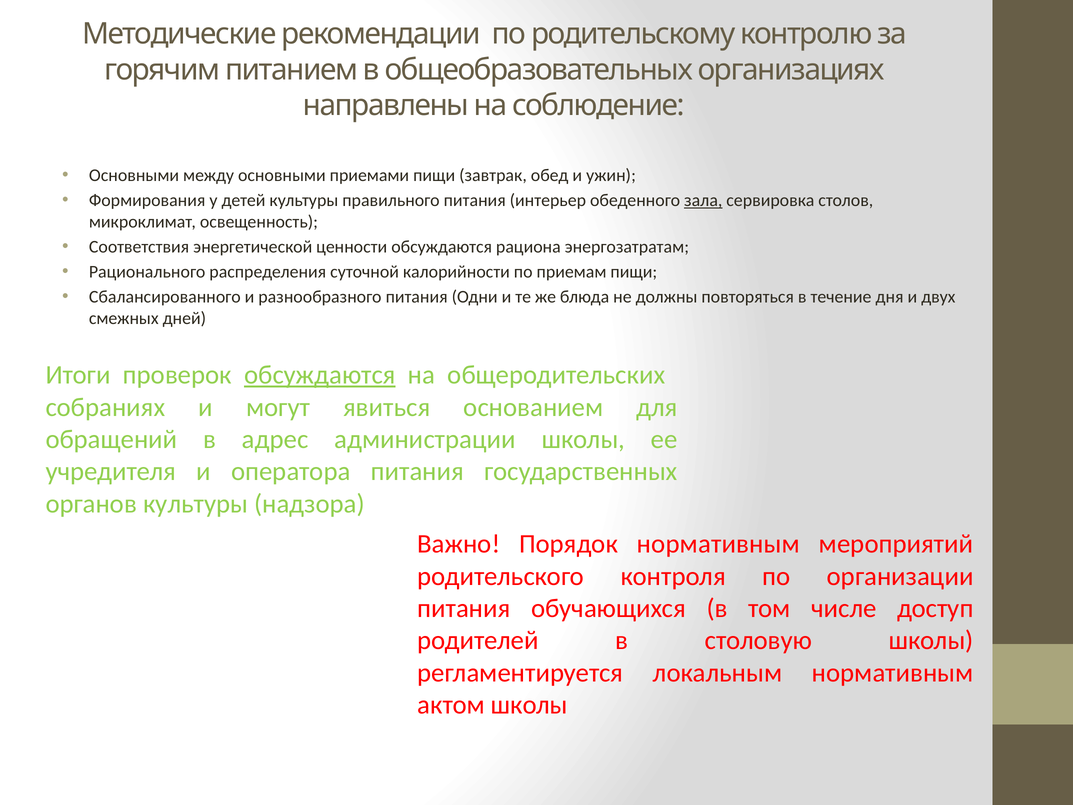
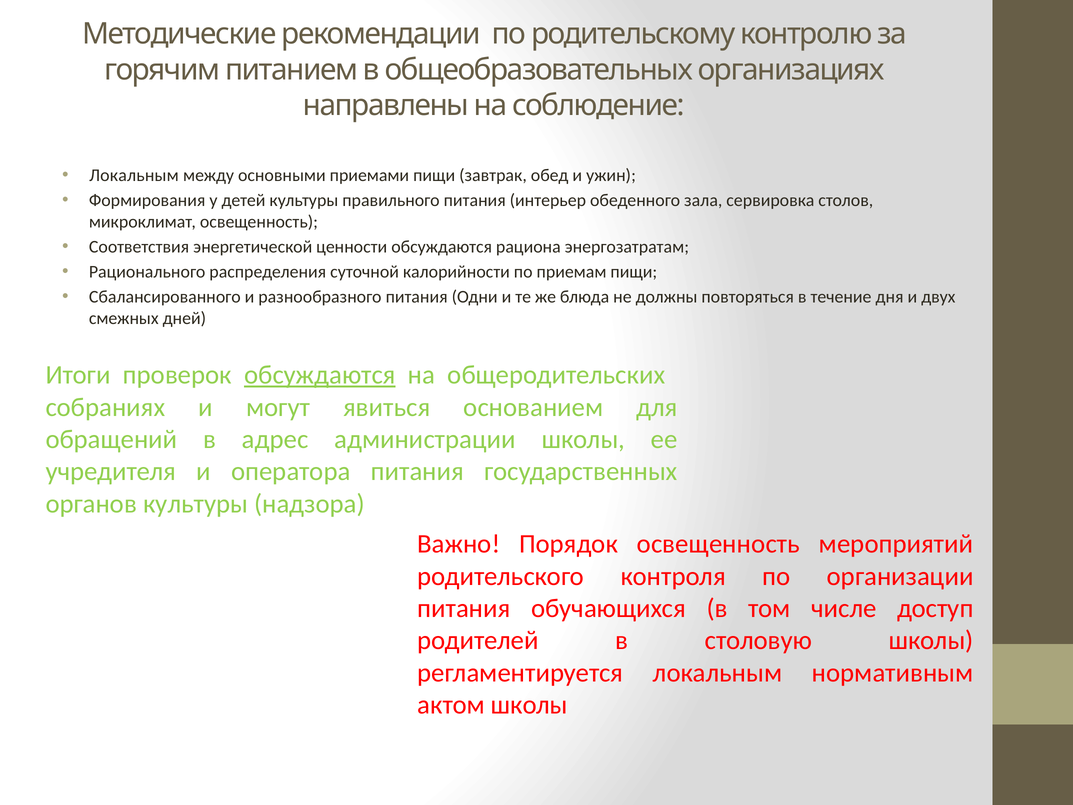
Основными at (134, 175): Основными -> Локальным
зала underline: present -> none
Порядок нормативным: нормативным -> освещенность
